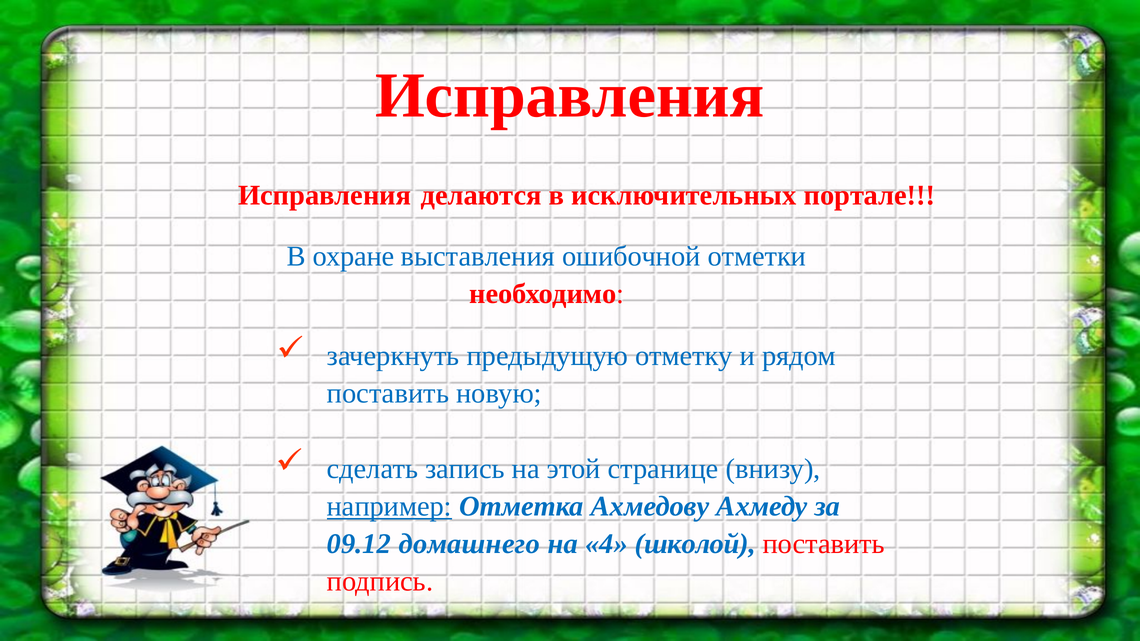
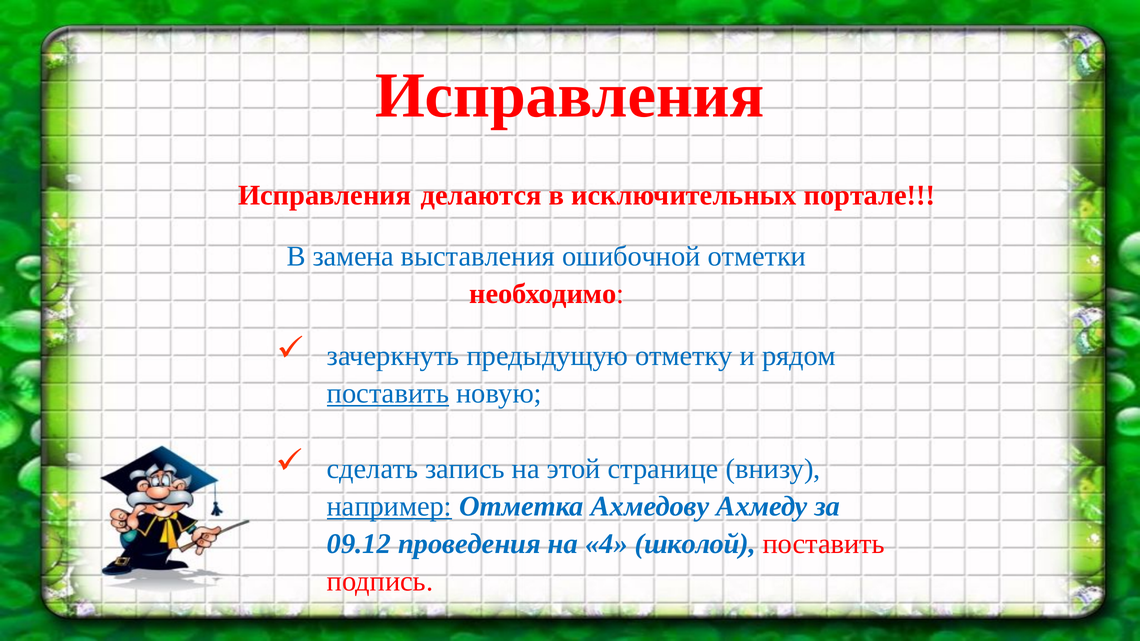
охране: охране -> замена
поставить at (388, 394) underline: none -> present
домашнего: домашнего -> проведения
